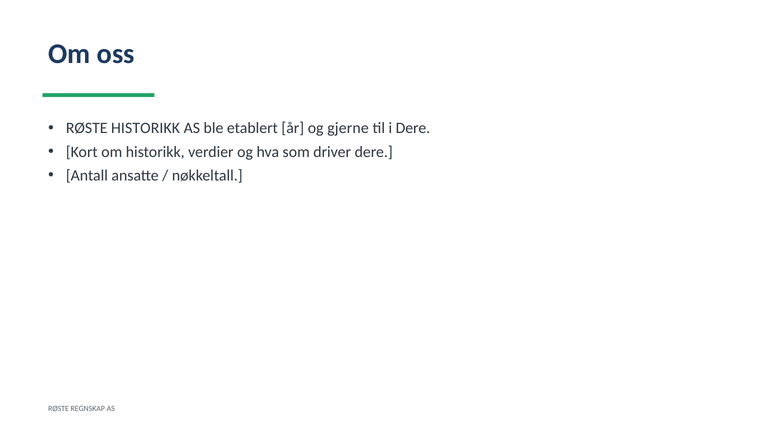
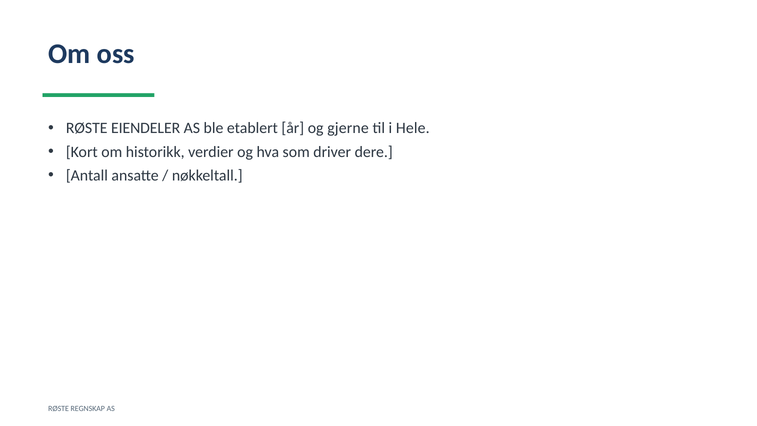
RØSTE HISTORIKK: HISTORIKK -> EIENDELER
i Dere: Dere -> Hele
